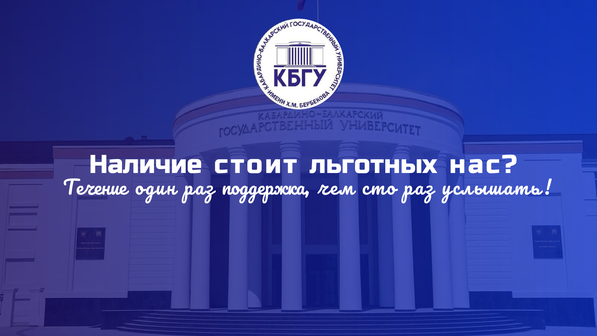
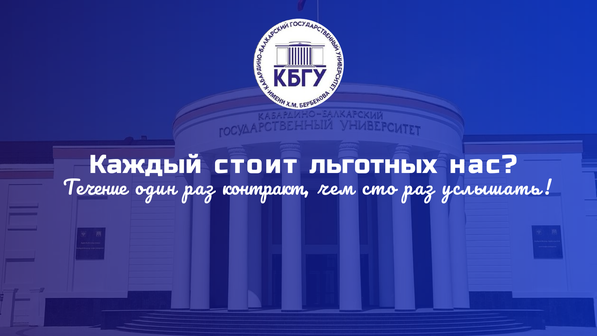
Наличие: Наличие -> Каждый
поддержка: поддержка -> контракт
